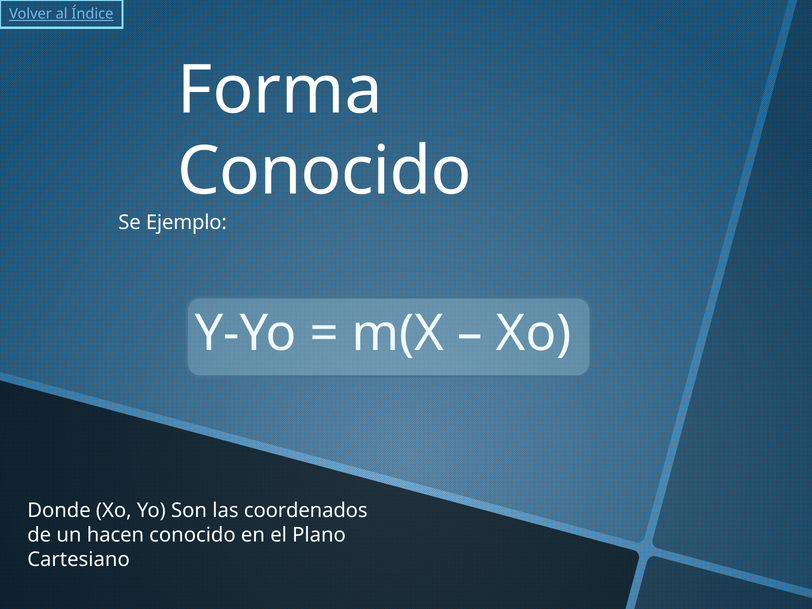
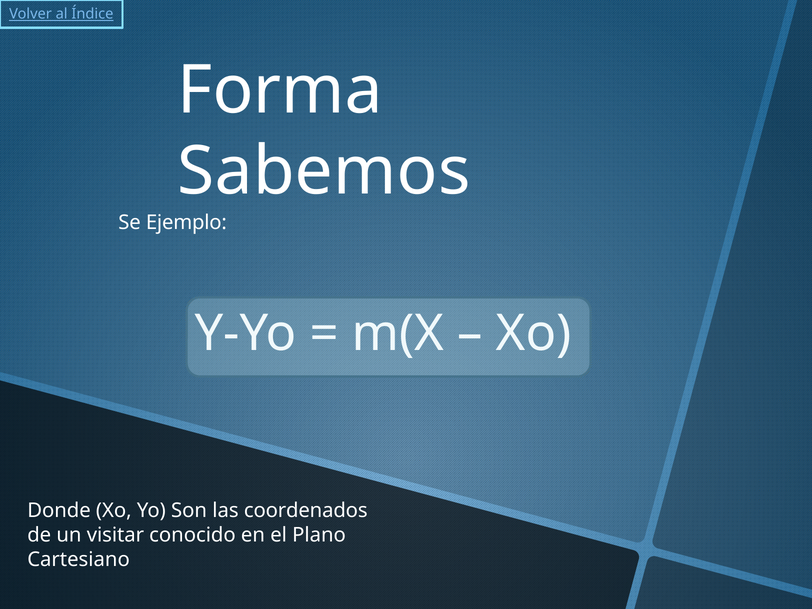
Conocido at (324, 171): Conocido -> Sabemos
hacen: hacen -> visitar
